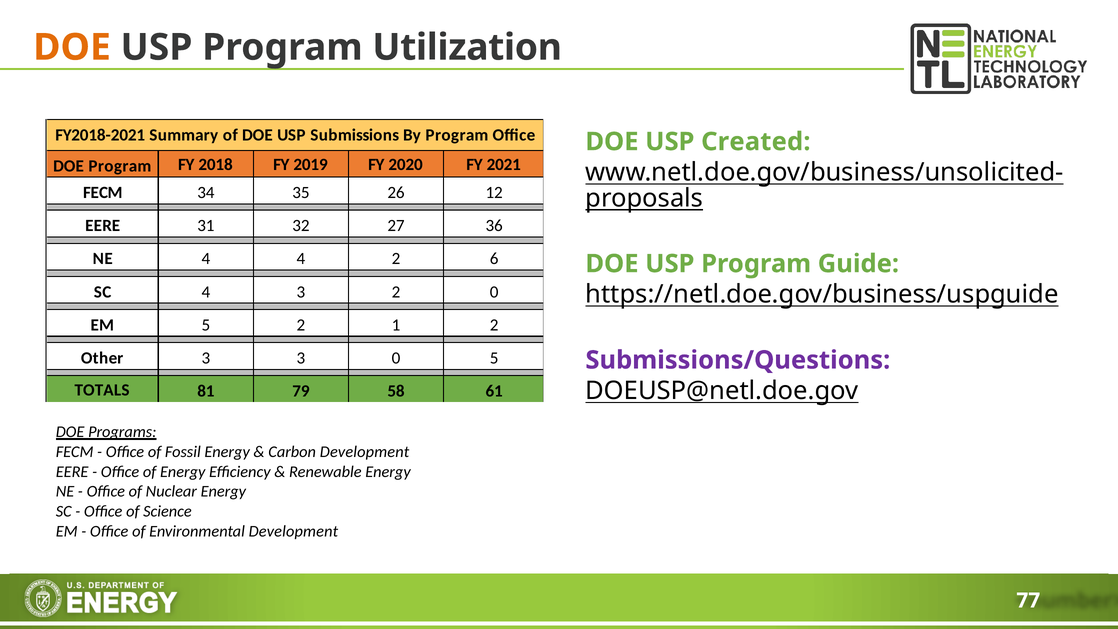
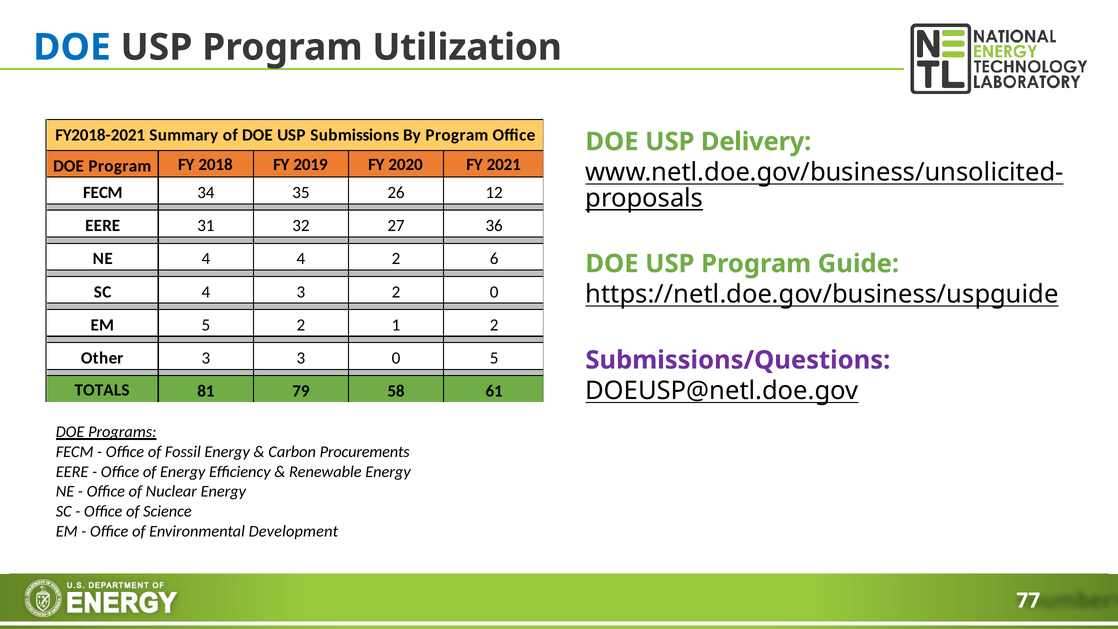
DOE at (72, 47) colour: orange -> blue
Created: Created -> Delivery
Carbon Development: Development -> Procurements
